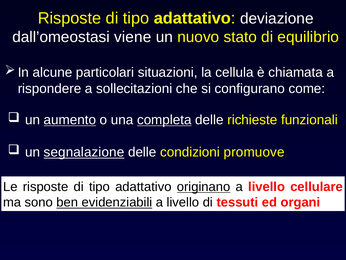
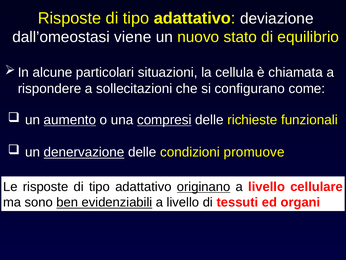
completa: completa -> compresi
segnalazione: segnalazione -> denervazione
